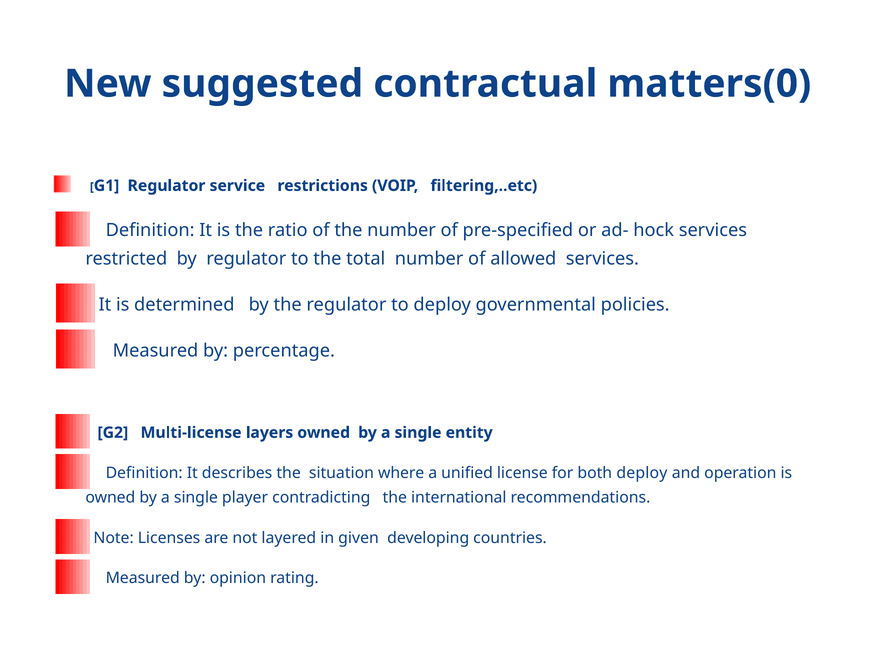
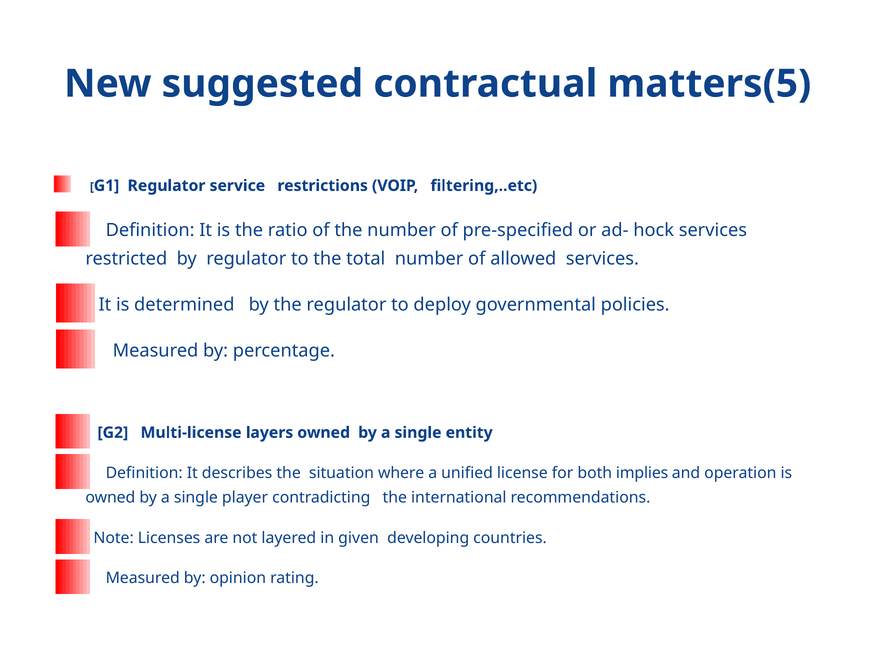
matters(0: matters(0 -> matters(5
both deploy: deploy -> implies
